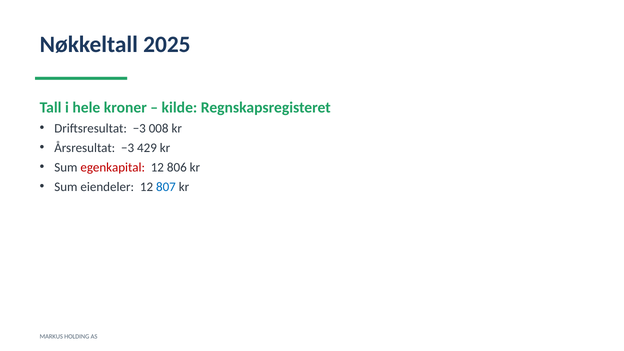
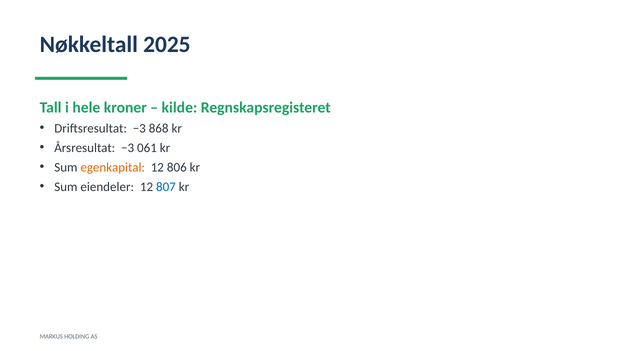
008: 008 -> 868
429: 429 -> 061
egenkapital colour: red -> orange
